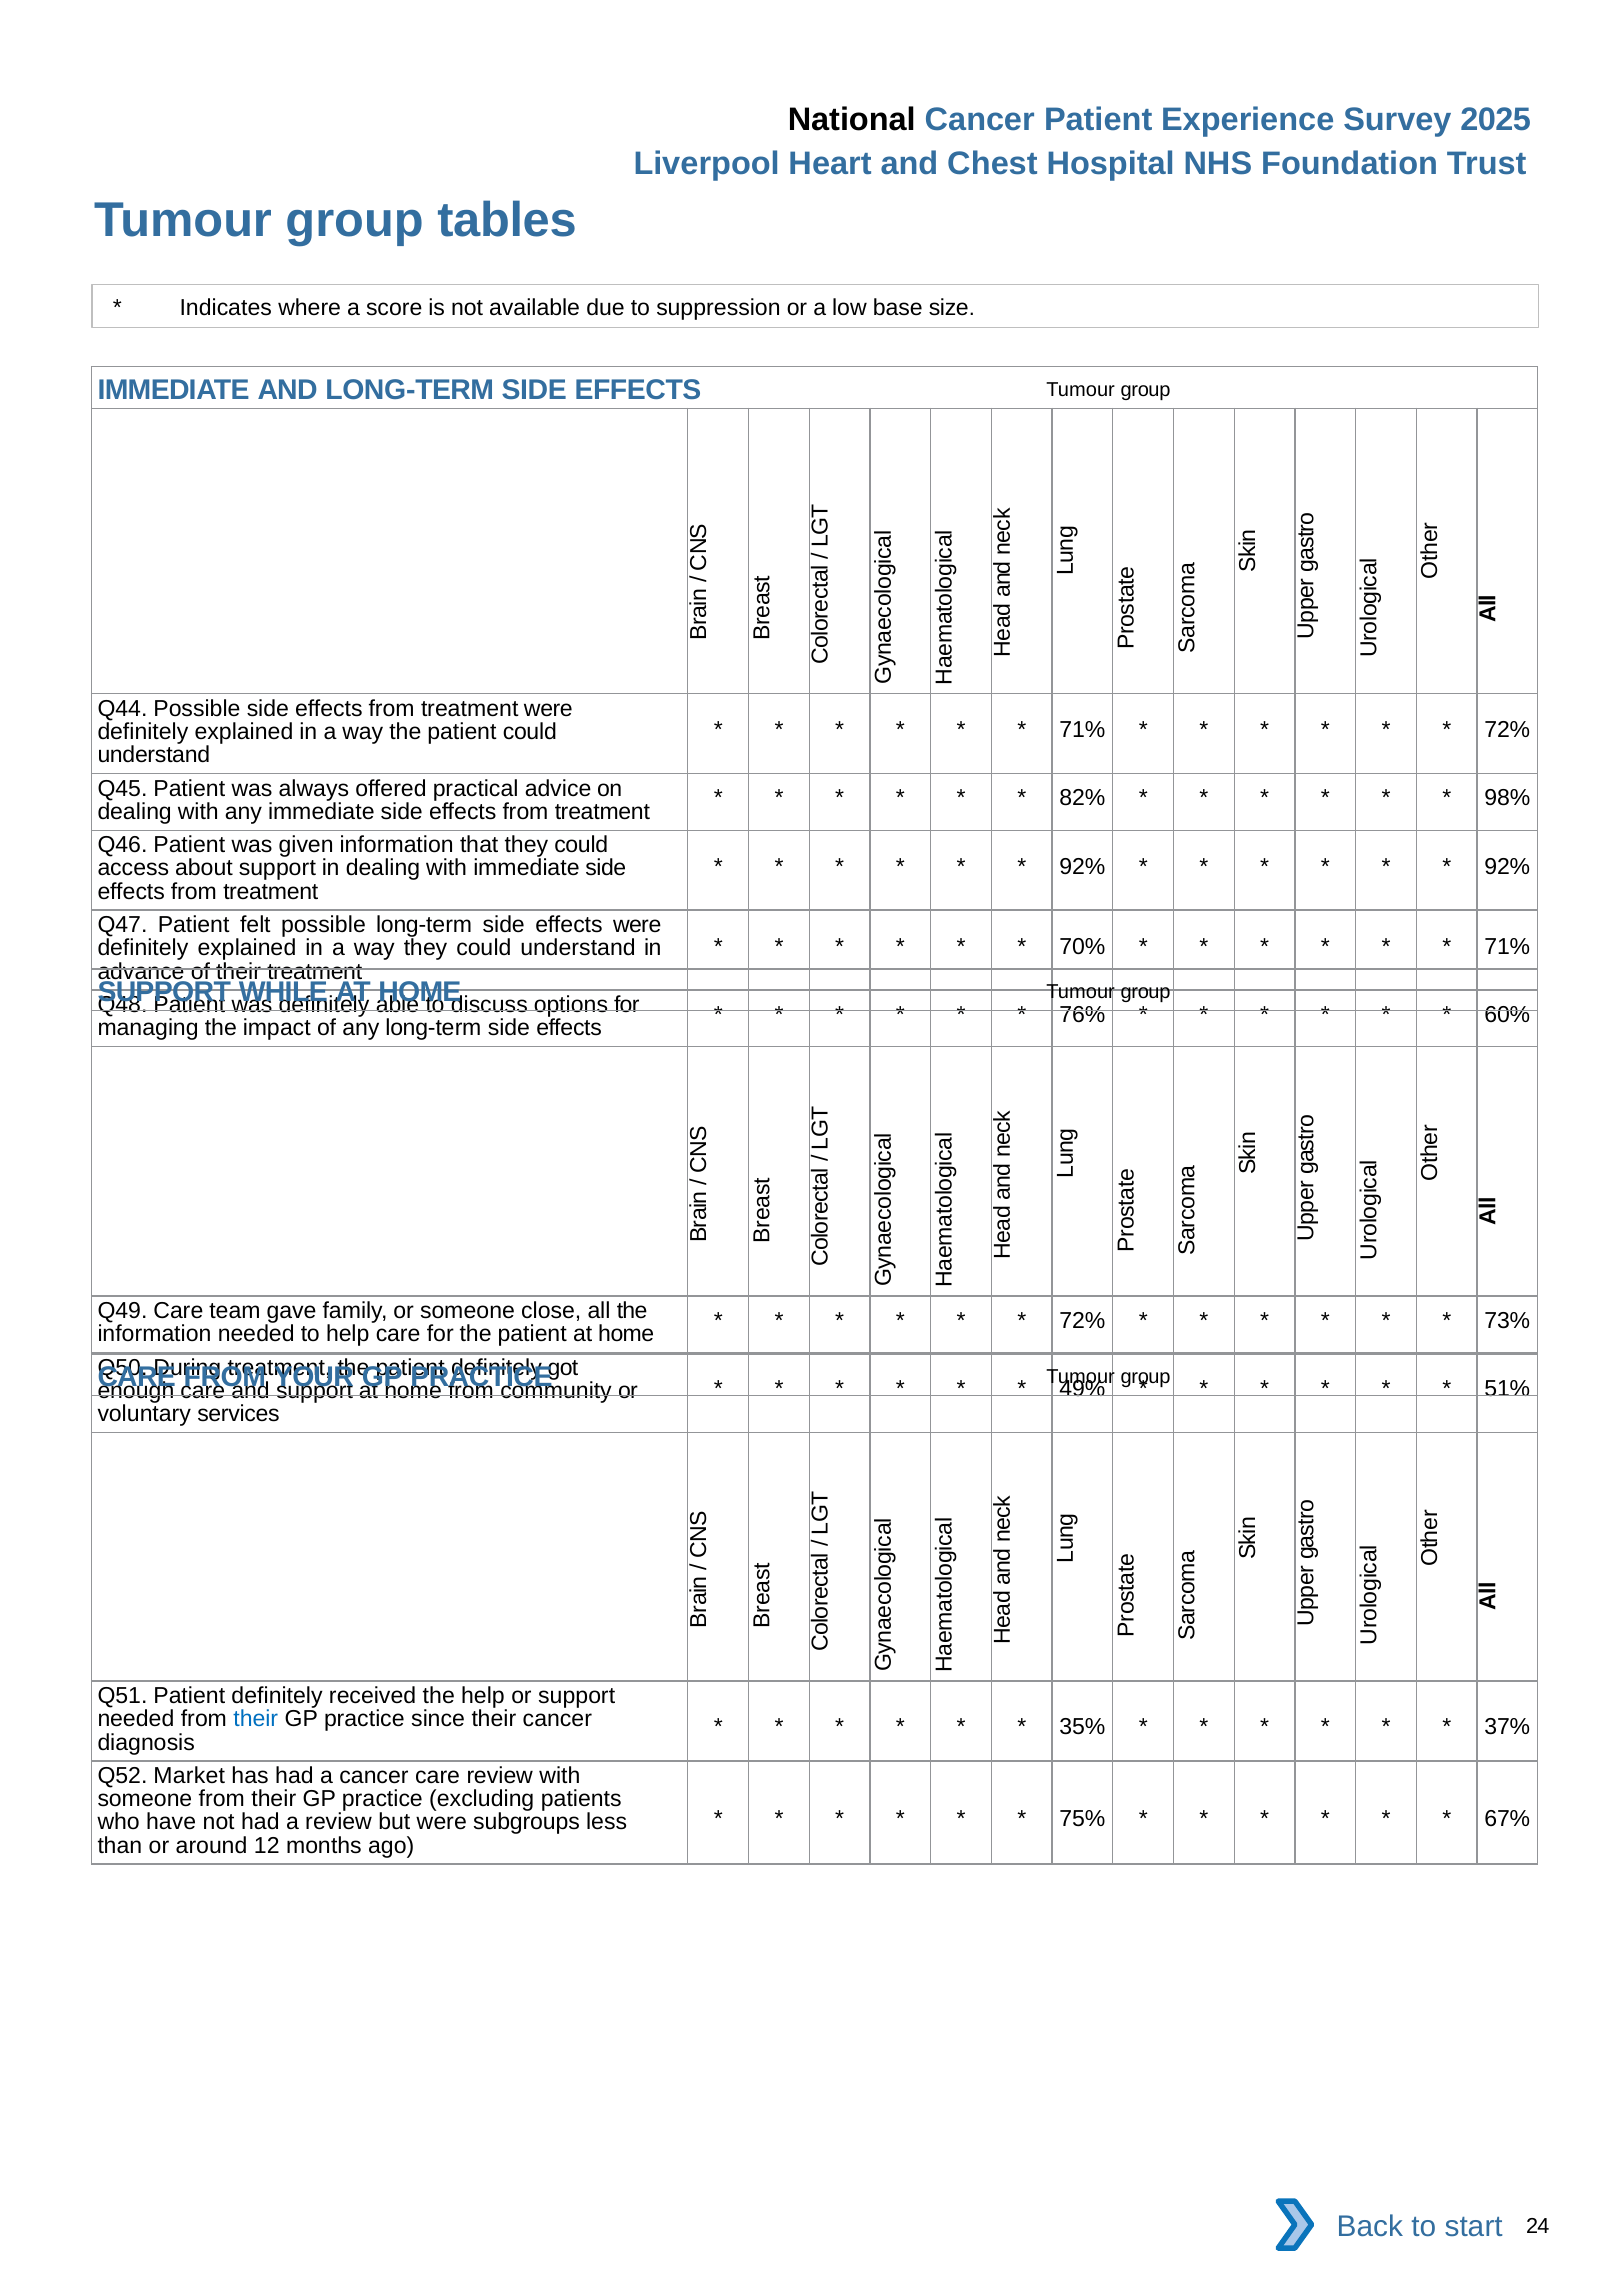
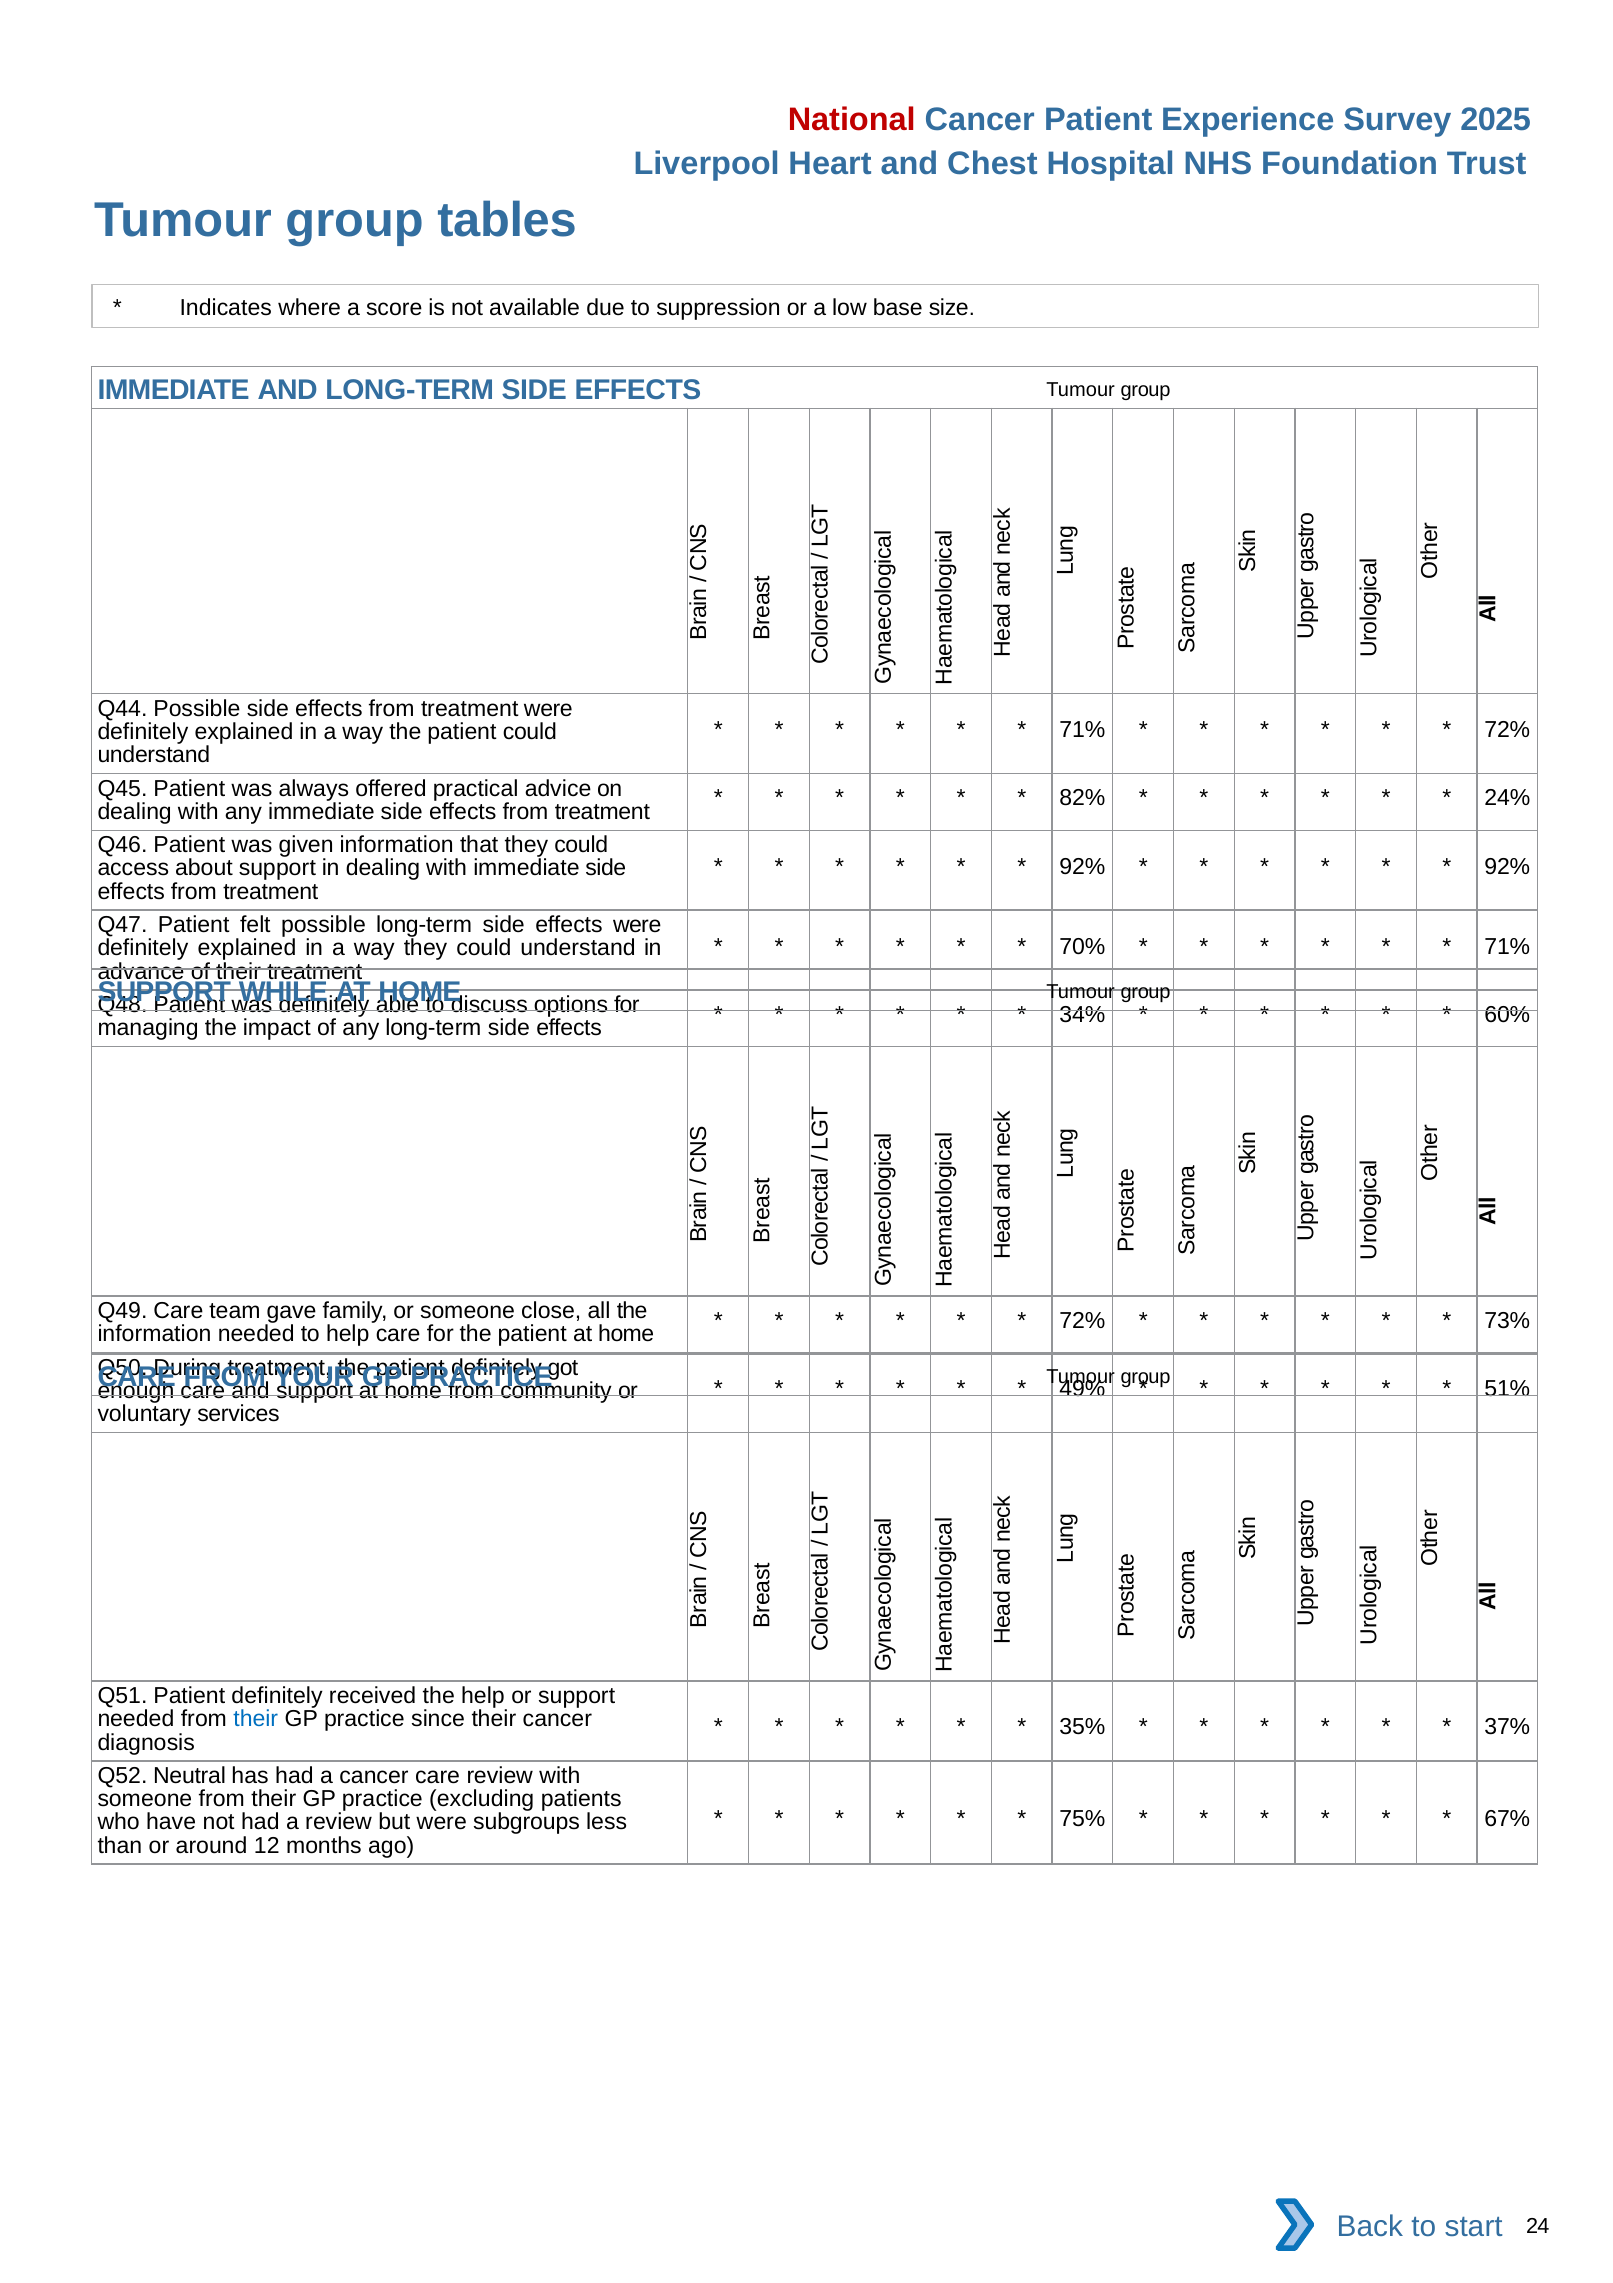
National colour: black -> red
98%: 98% -> 24%
76%: 76% -> 34%
Market: Market -> Neutral
